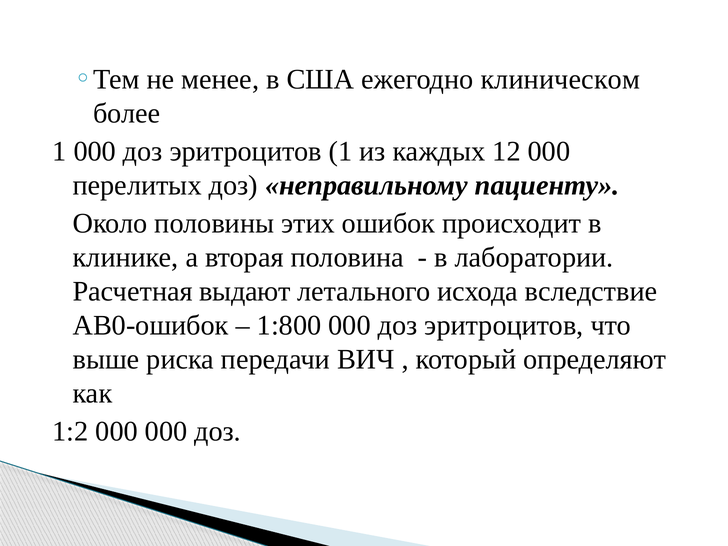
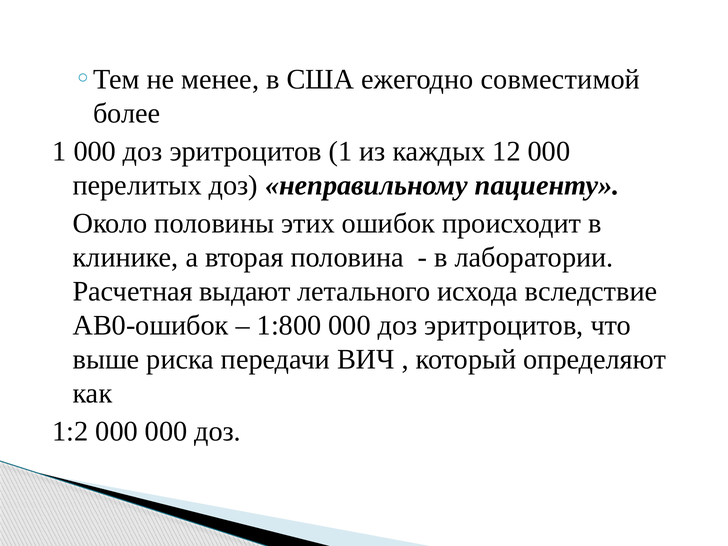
клиническом: клиническом -> совместимой
